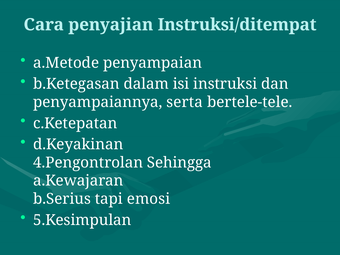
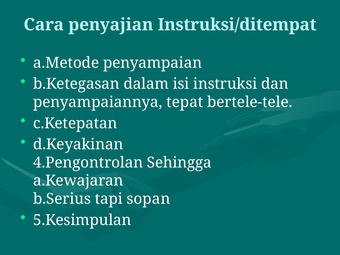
serta: serta -> tepat
emosi: emosi -> sopan
